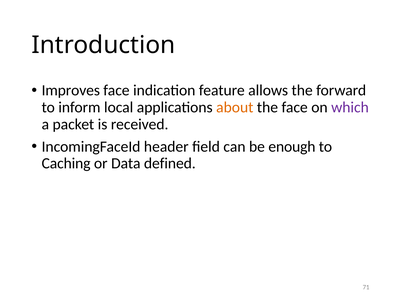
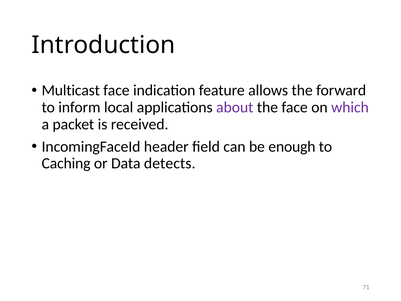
Improves: Improves -> Multicast
about colour: orange -> purple
defined: defined -> detects
